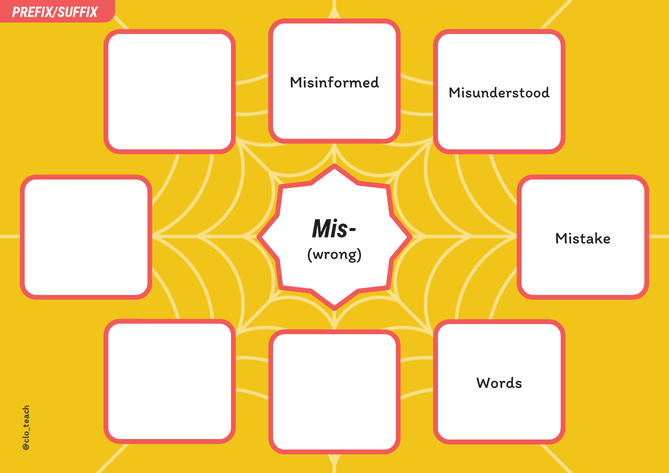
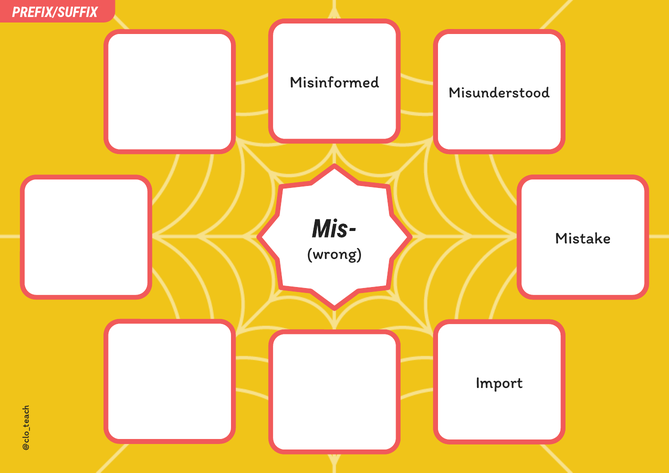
Words: Words -> Import
